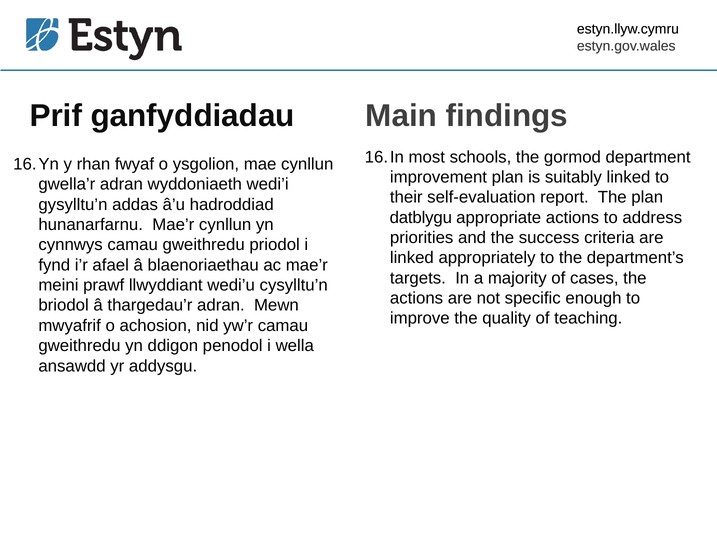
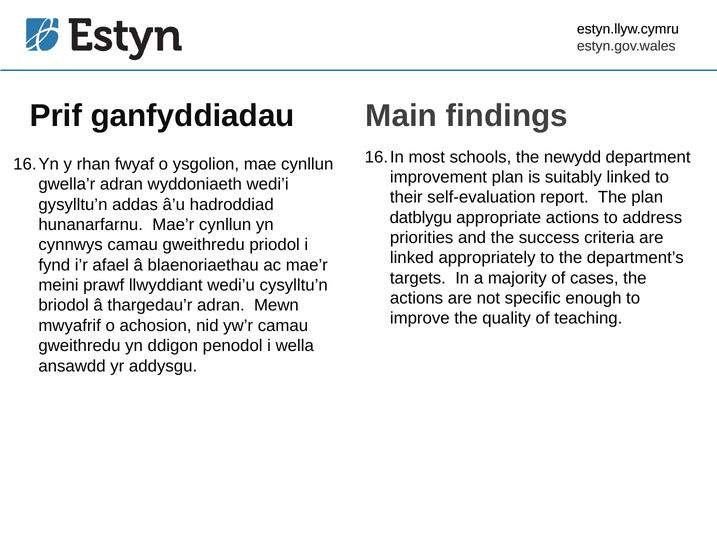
gormod: gormod -> newydd
